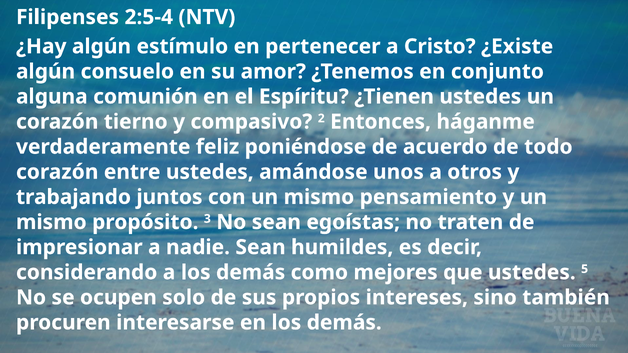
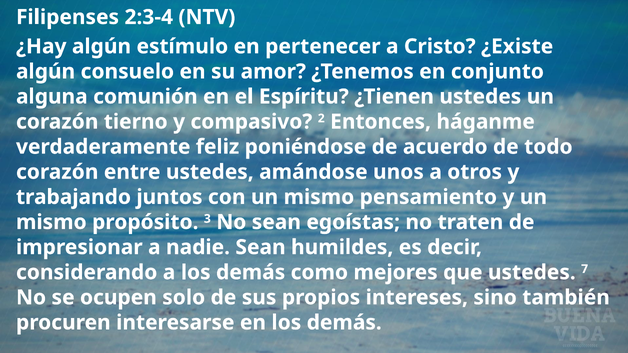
2:5-4: 2:5-4 -> 2:3-4
5: 5 -> 7
